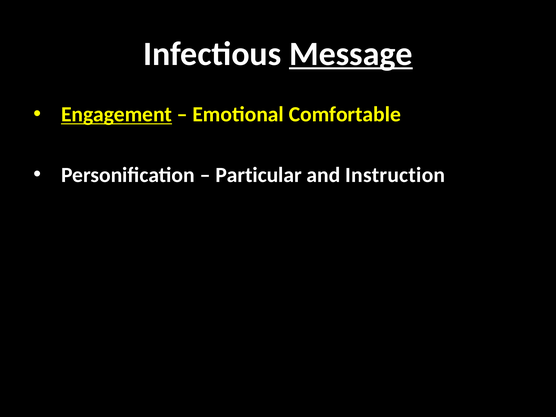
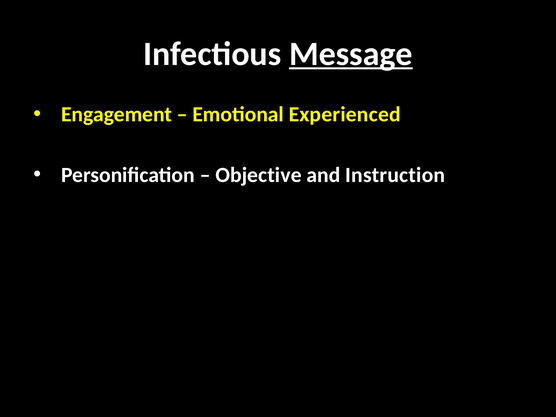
Engagement underline: present -> none
Comfortable: Comfortable -> Experienced
Particular: Particular -> Objective
